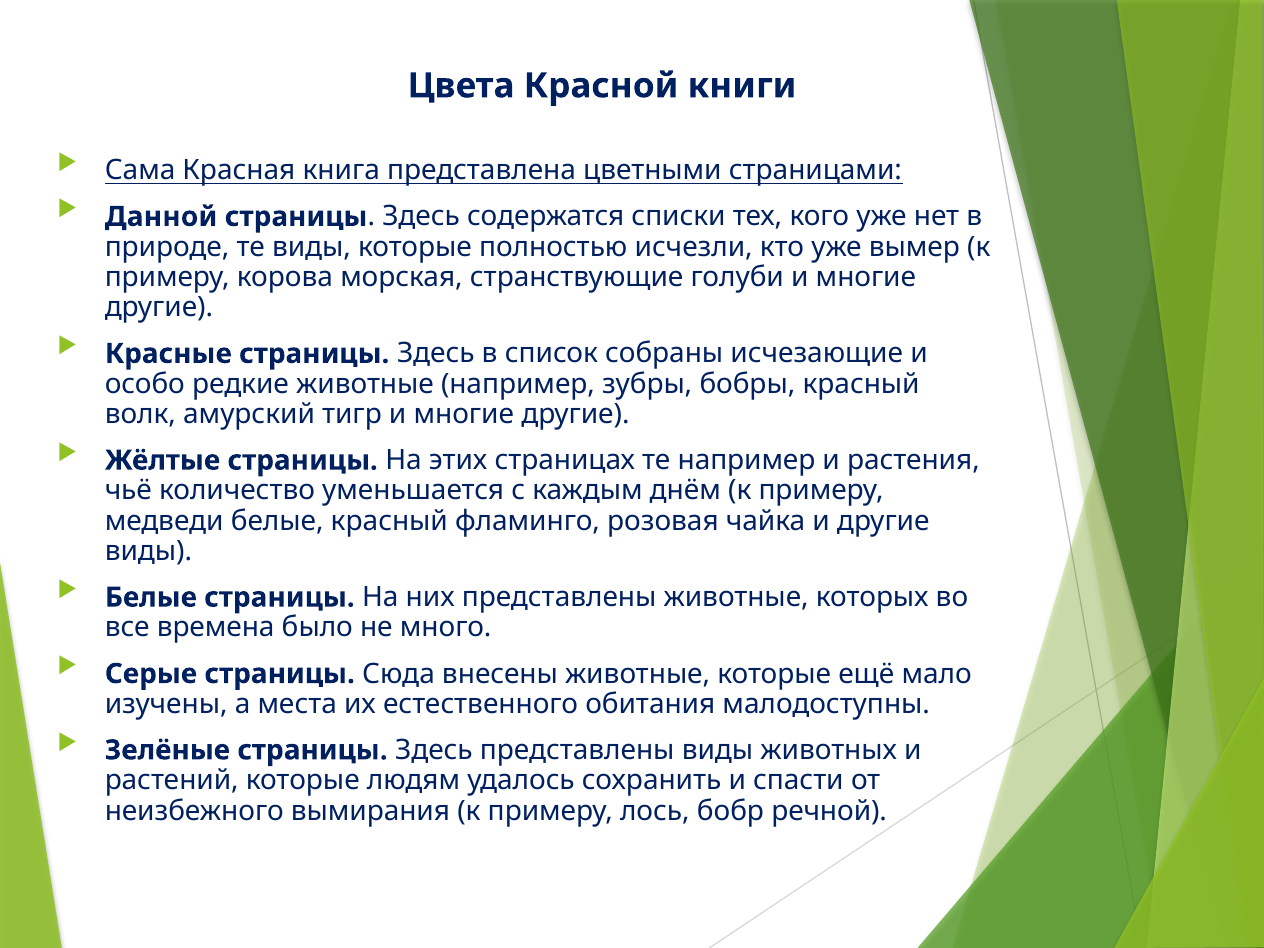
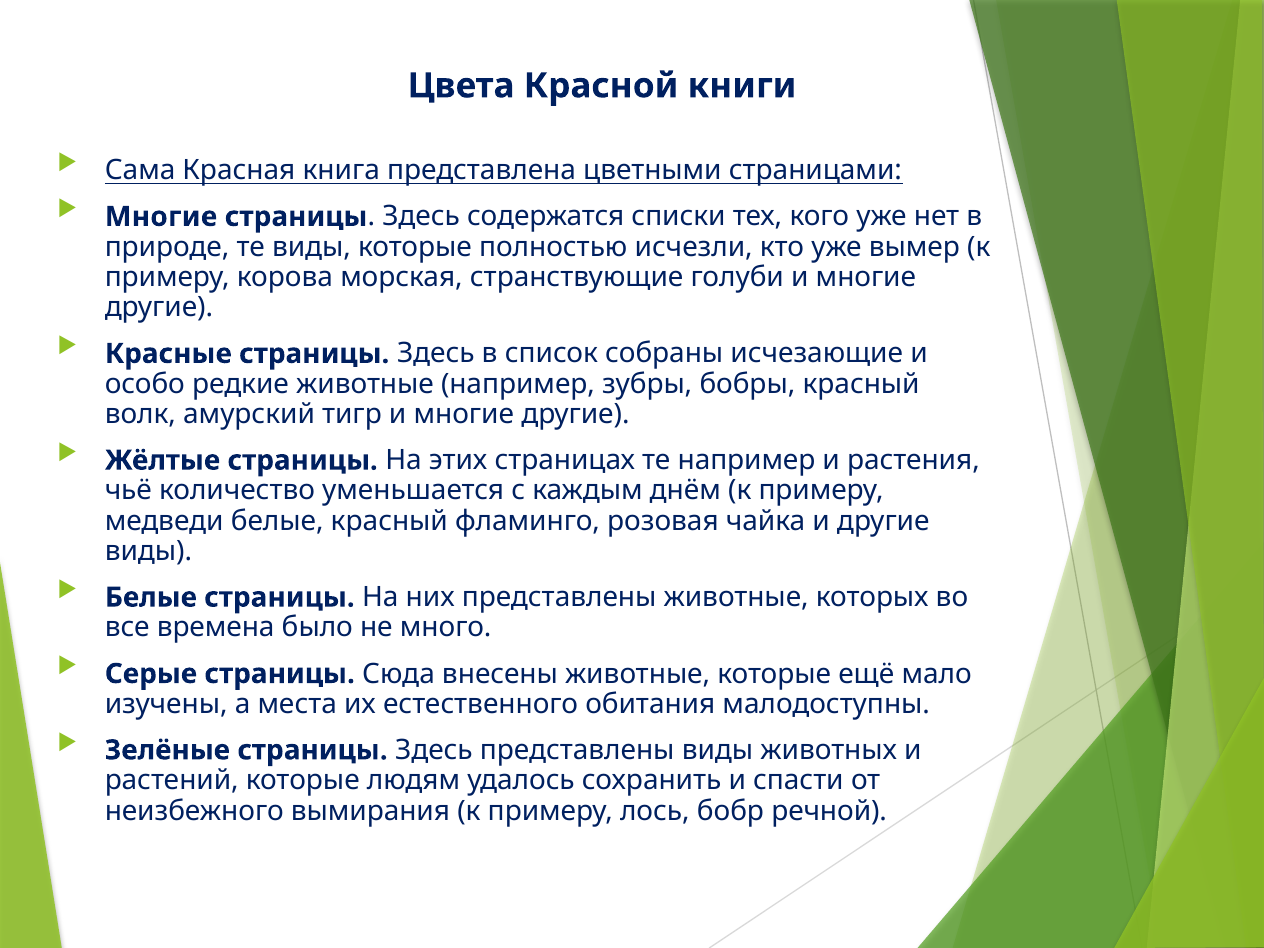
Данной at (161, 217): Данной -> Многие
